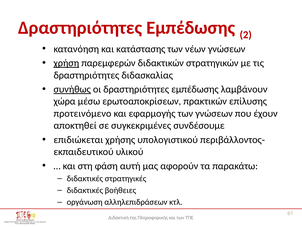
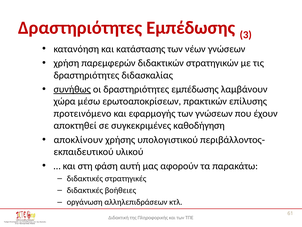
2: 2 -> 3
χρήση underline: present -> none
συνδέσουμε: συνδέσουμε -> καθοδήγηση
επιδιώκεται: επιδιώκεται -> αποκλίνουν
